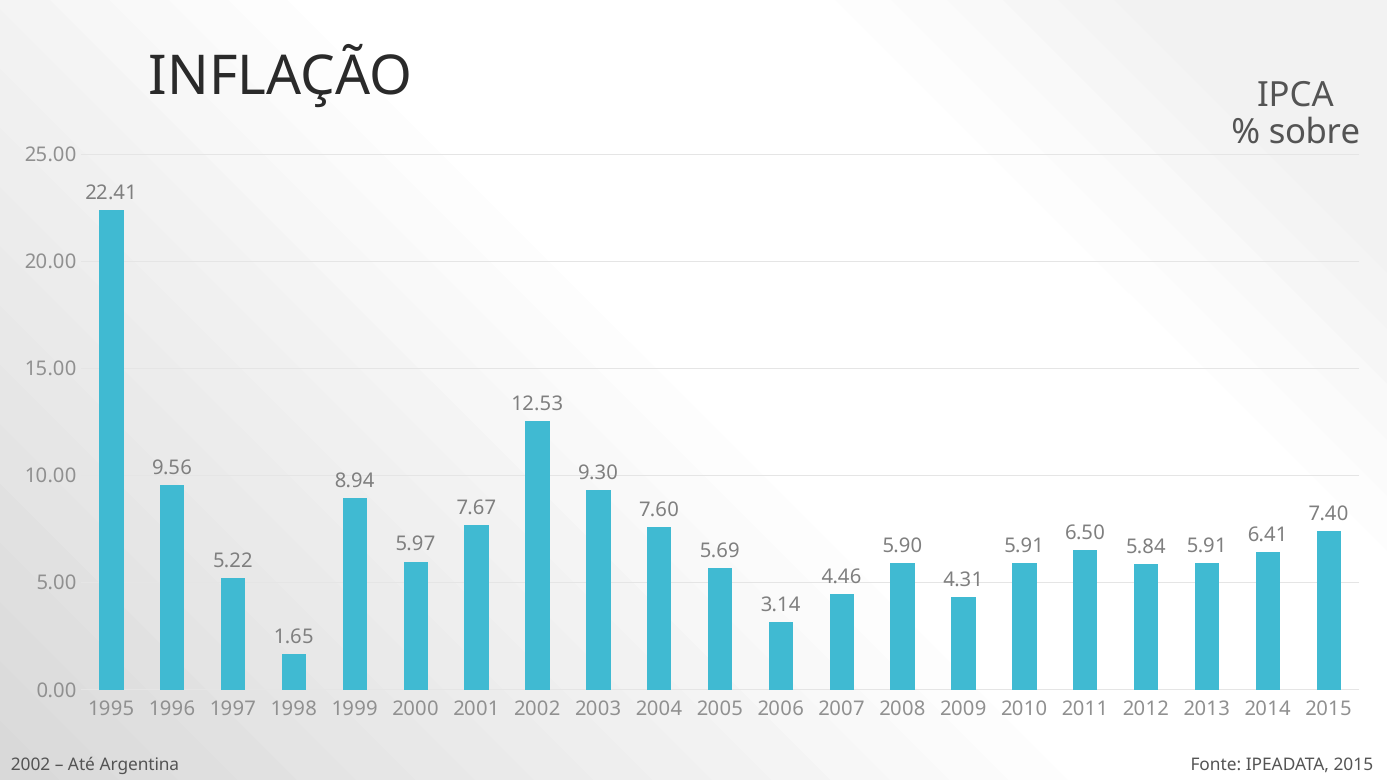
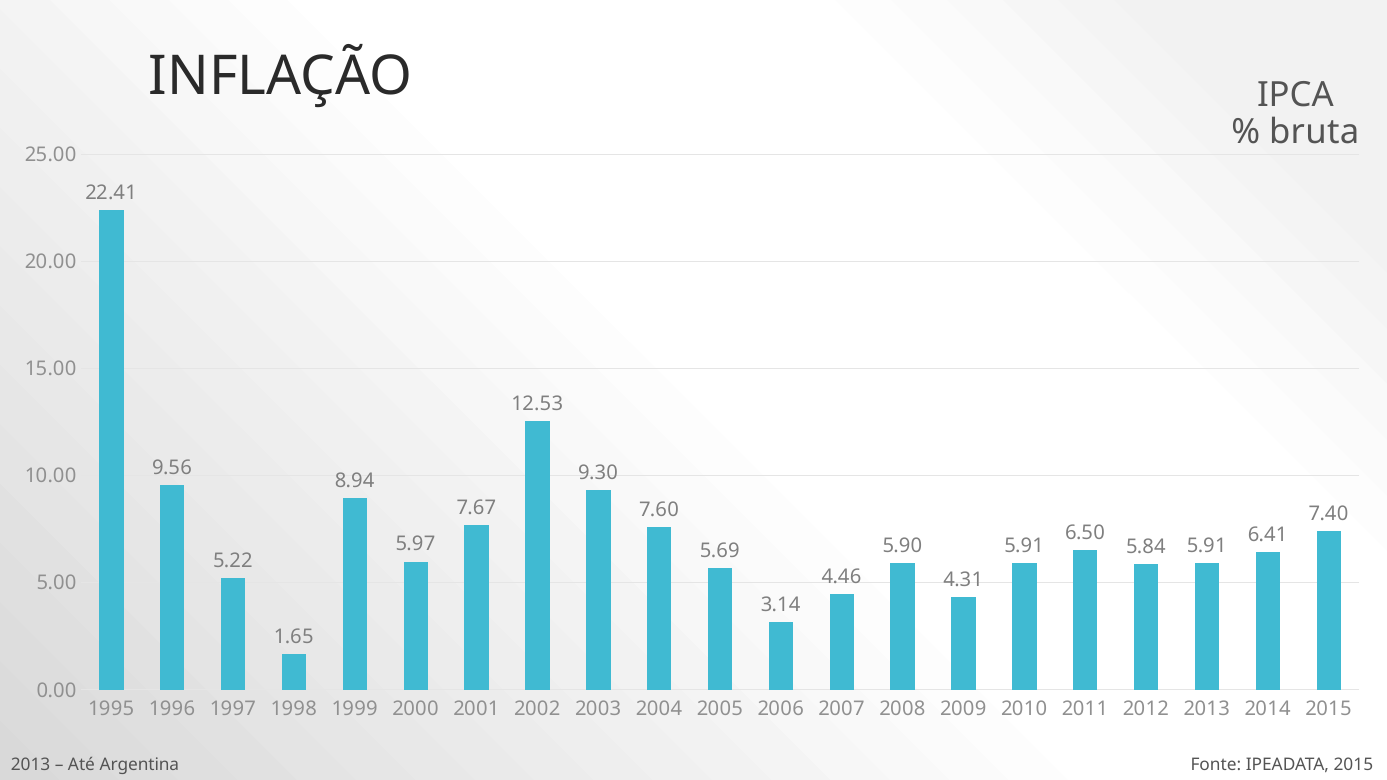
sobre: sobre -> bruta
2002 at (31, 765): 2002 -> 2013
